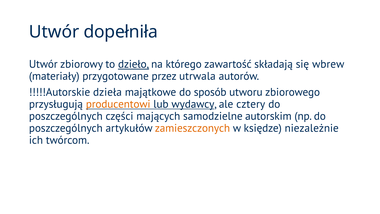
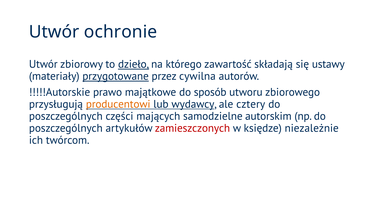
dopełniła: dopełniła -> ochronie
wbrew: wbrew -> ustawy
przygotowane underline: none -> present
utrwala: utrwala -> cywilna
dzieła: dzieła -> prawo
zamieszczonych colour: orange -> red
